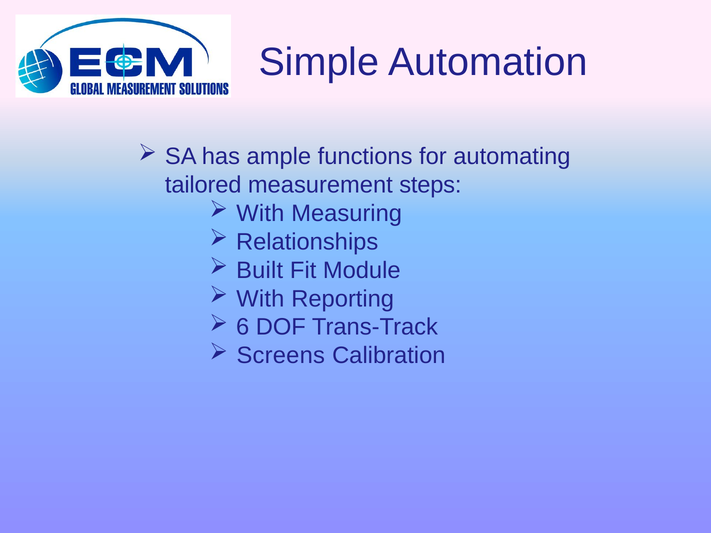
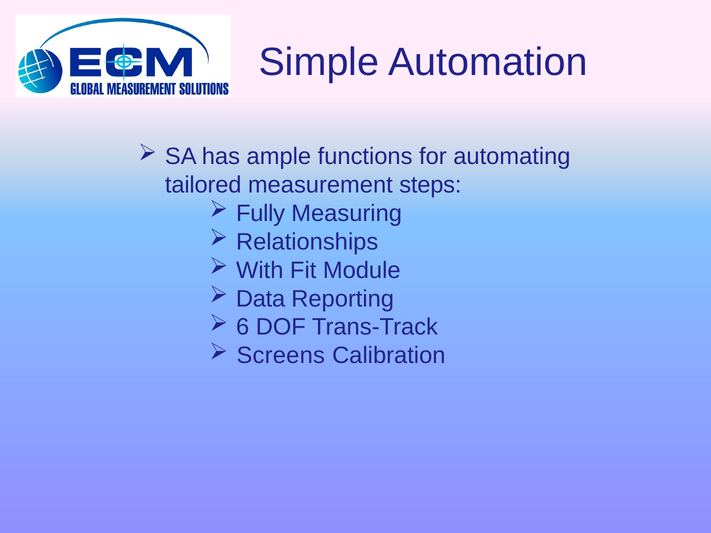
With at (260, 214): With -> Fully
Built: Built -> With
With at (260, 299): With -> Data
